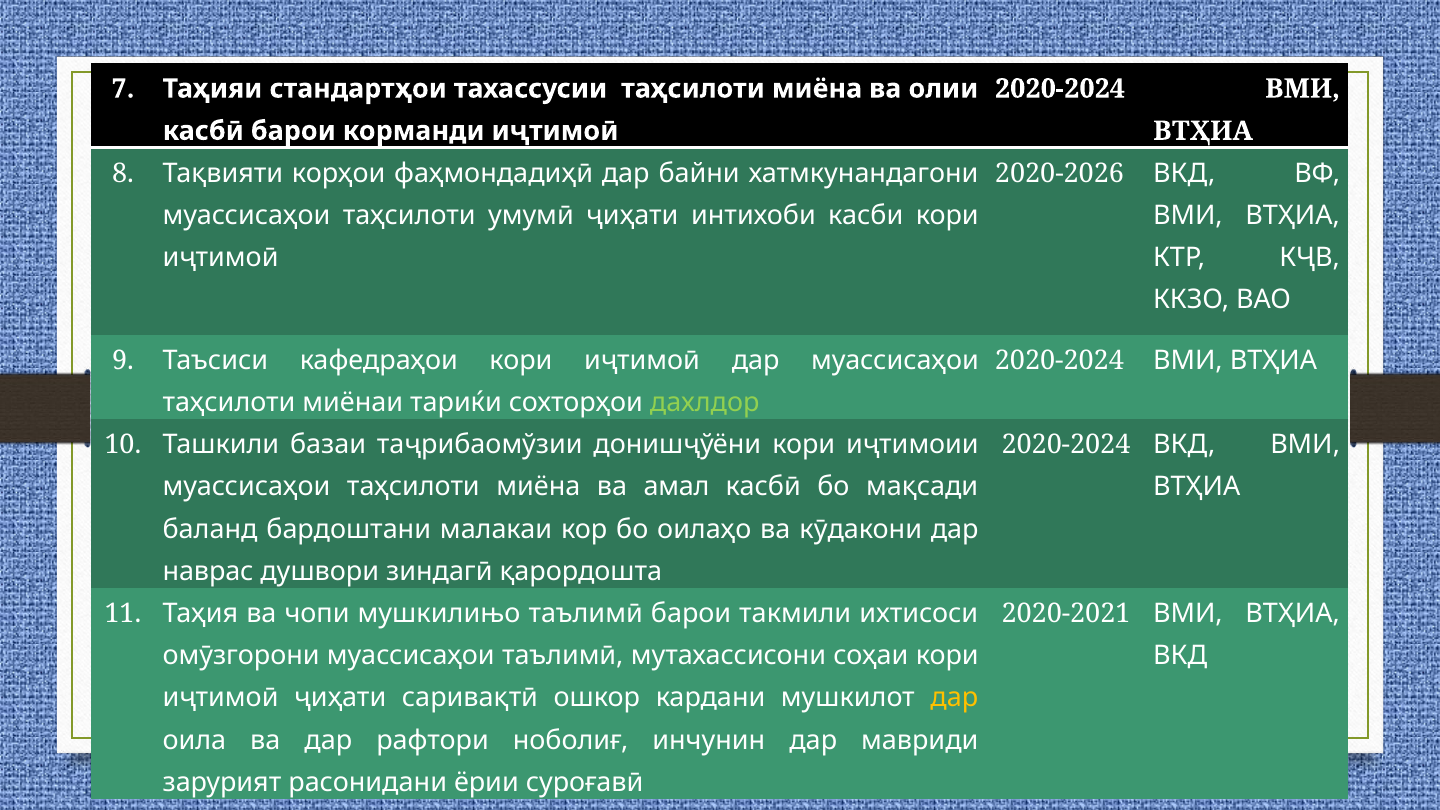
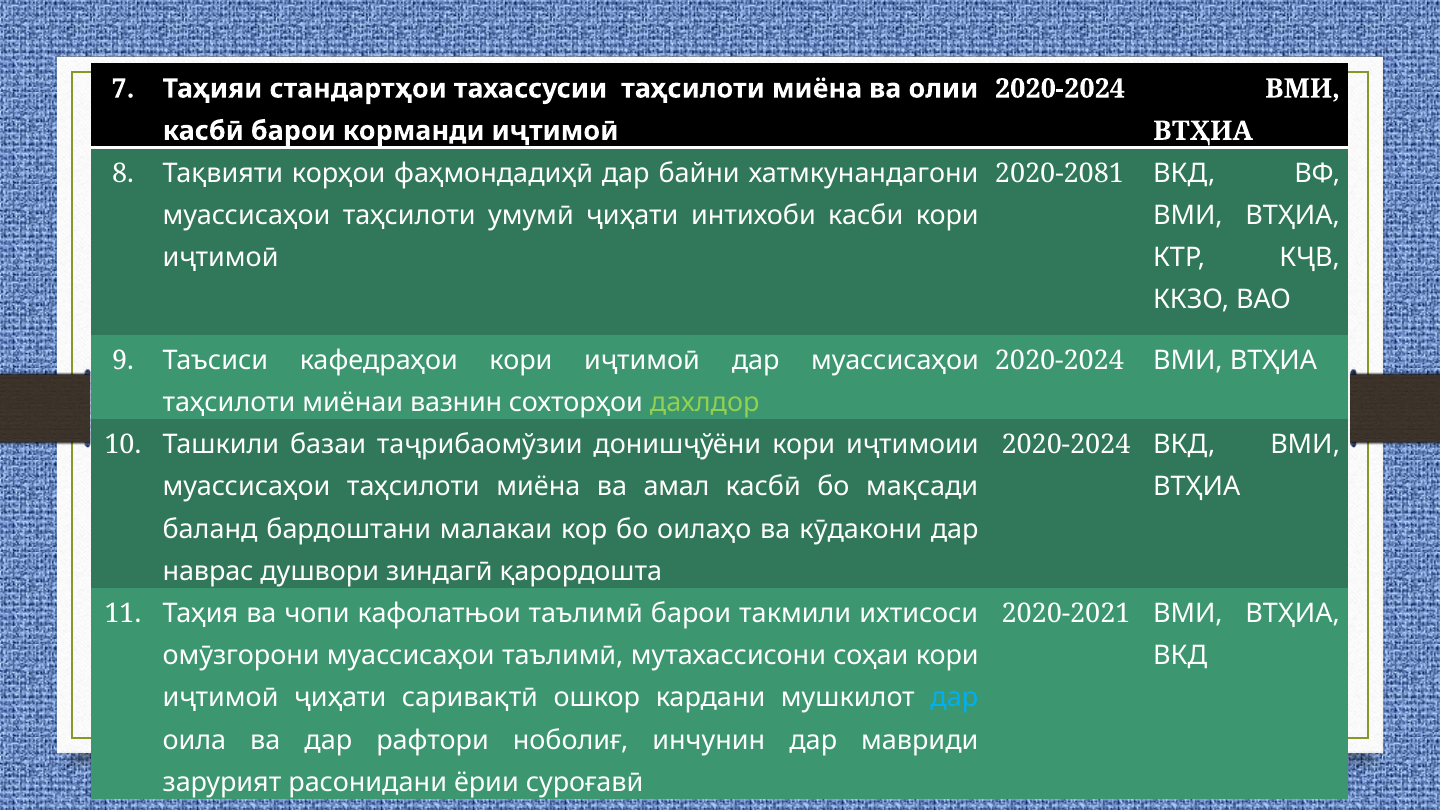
2020-2026: 2020-2026 -> 2020-2081
тариќи: тариќи -> вазнин
мушкилињо: мушкилињо -> кафолатњои
дар at (954, 698) colour: yellow -> light blue
